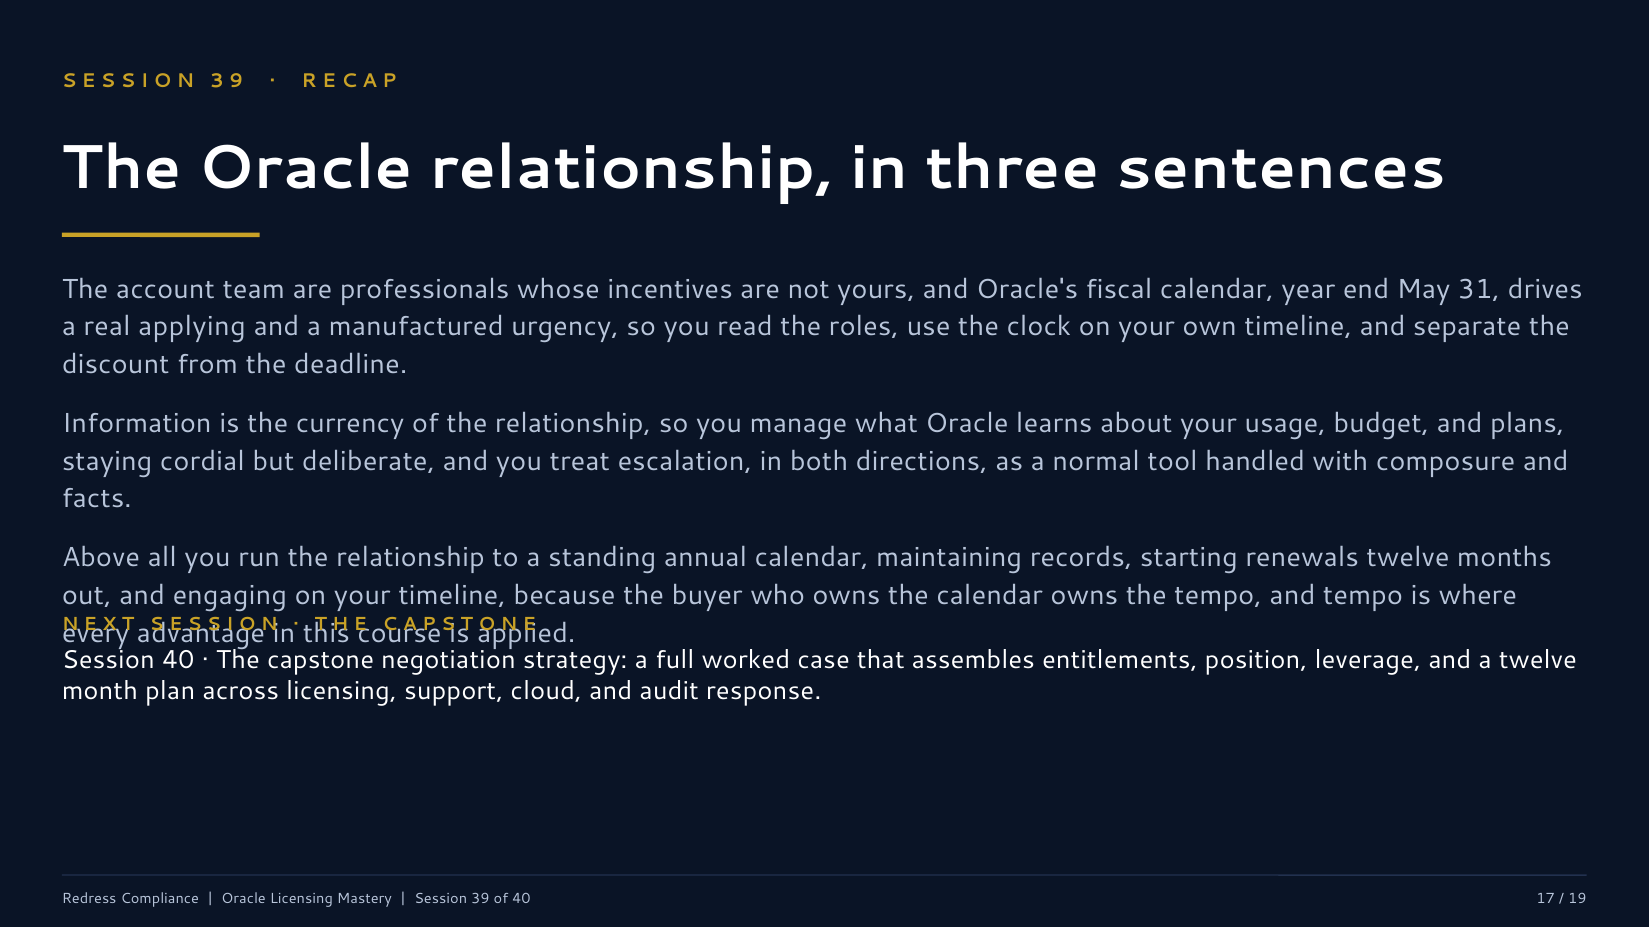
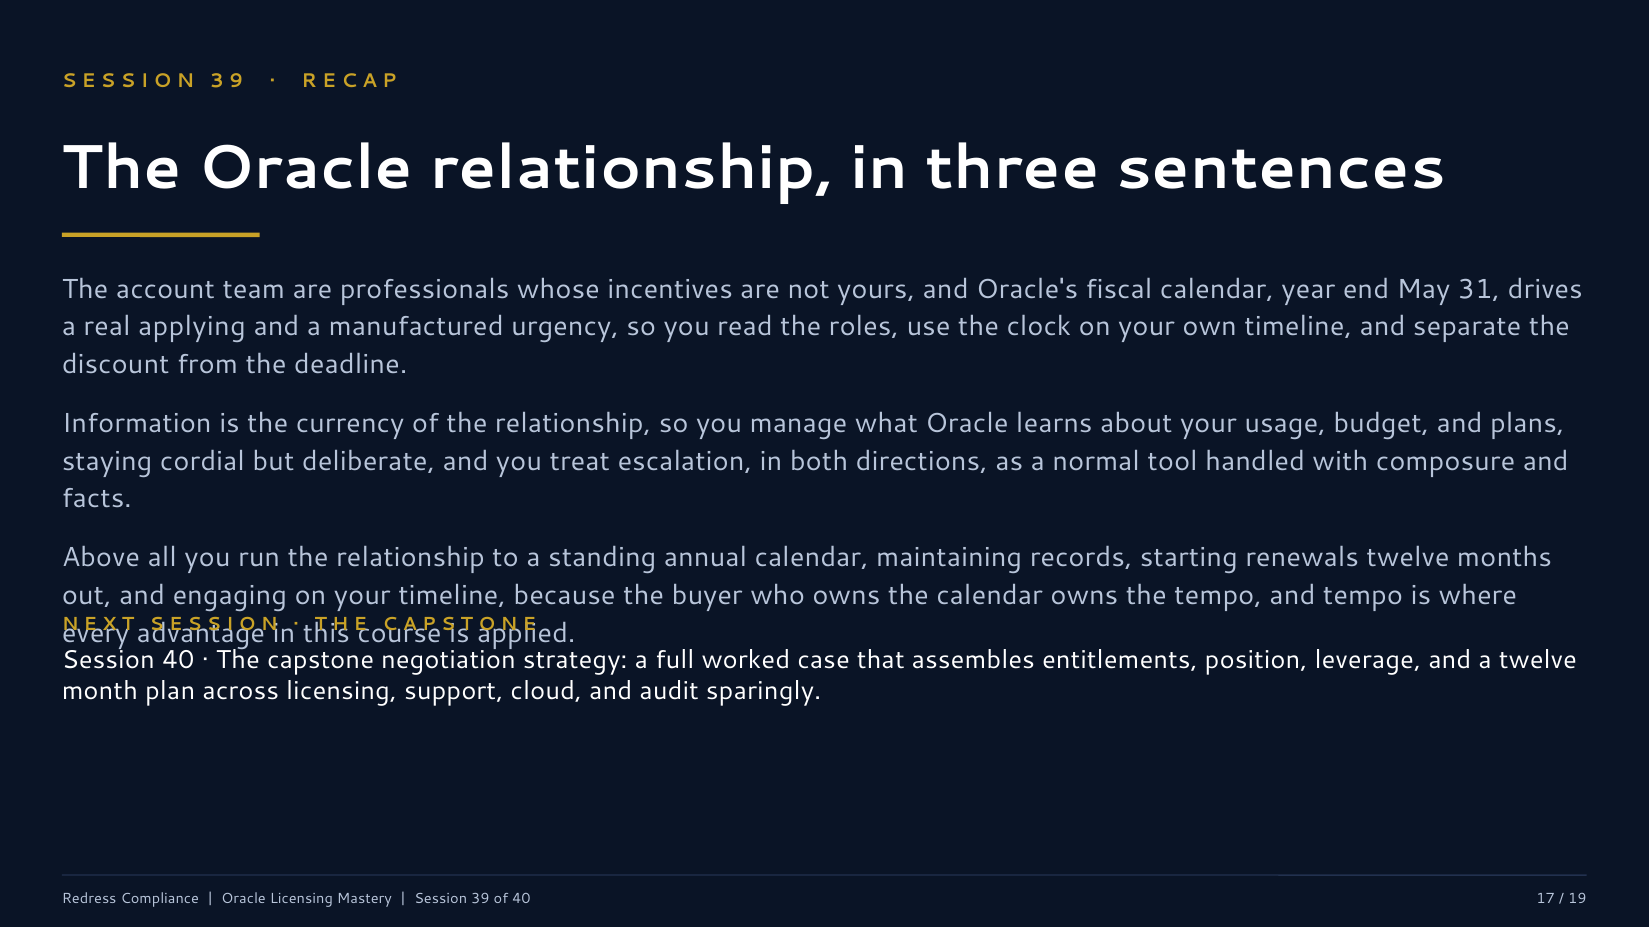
response: response -> sparingly
